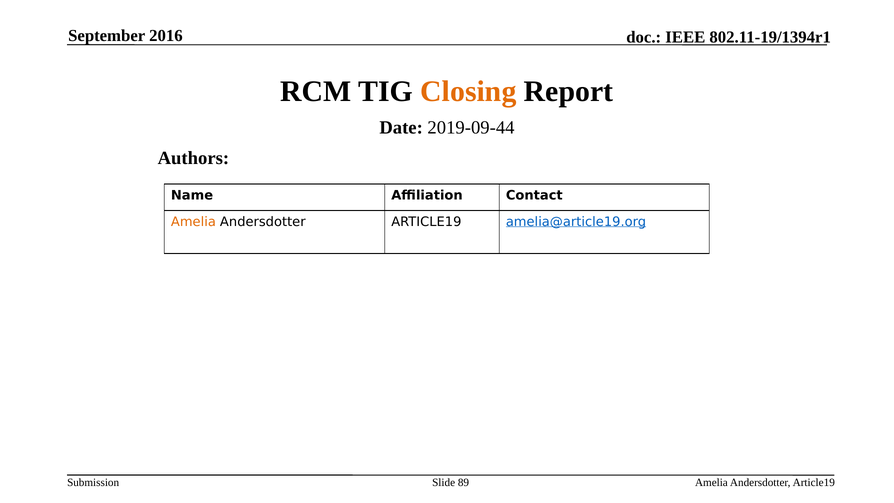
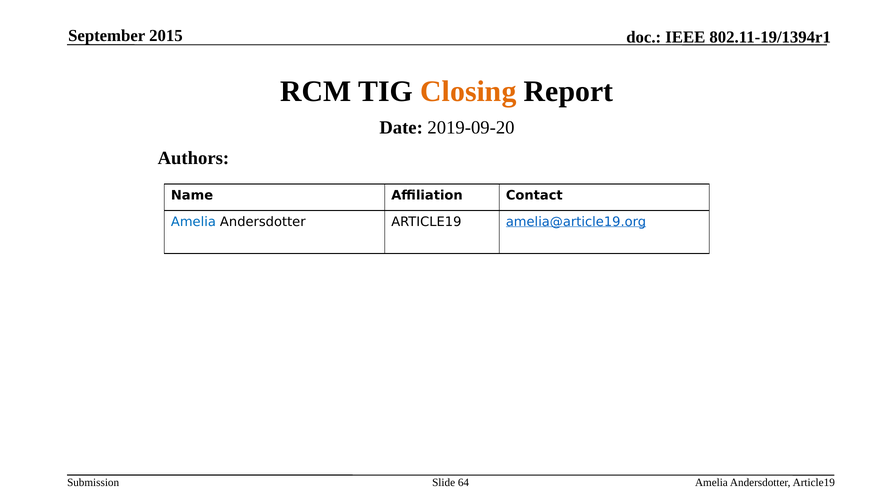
2016: 2016 -> 2015
2019-09-44: 2019-09-44 -> 2019-09-20
Amelia at (193, 222) colour: orange -> blue
89: 89 -> 64
